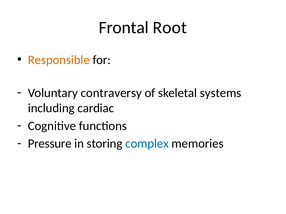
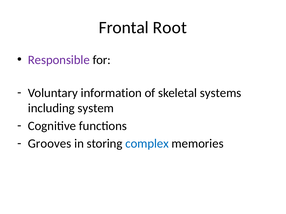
Responsible colour: orange -> purple
contraversy: contraversy -> information
cardiac: cardiac -> system
Pressure: Pressure -> Grooves
